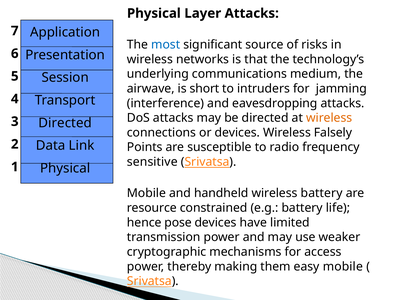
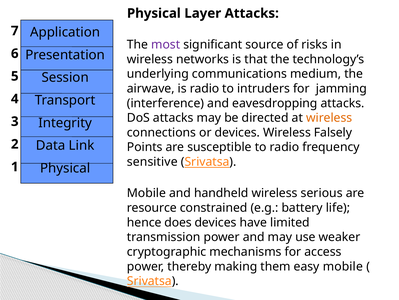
most colour: blue -> purple
is short: short -> radio
Directed at (65, 123): Directed -> Integrity
wireless battery: battery -> serious
pose: pose -> does
